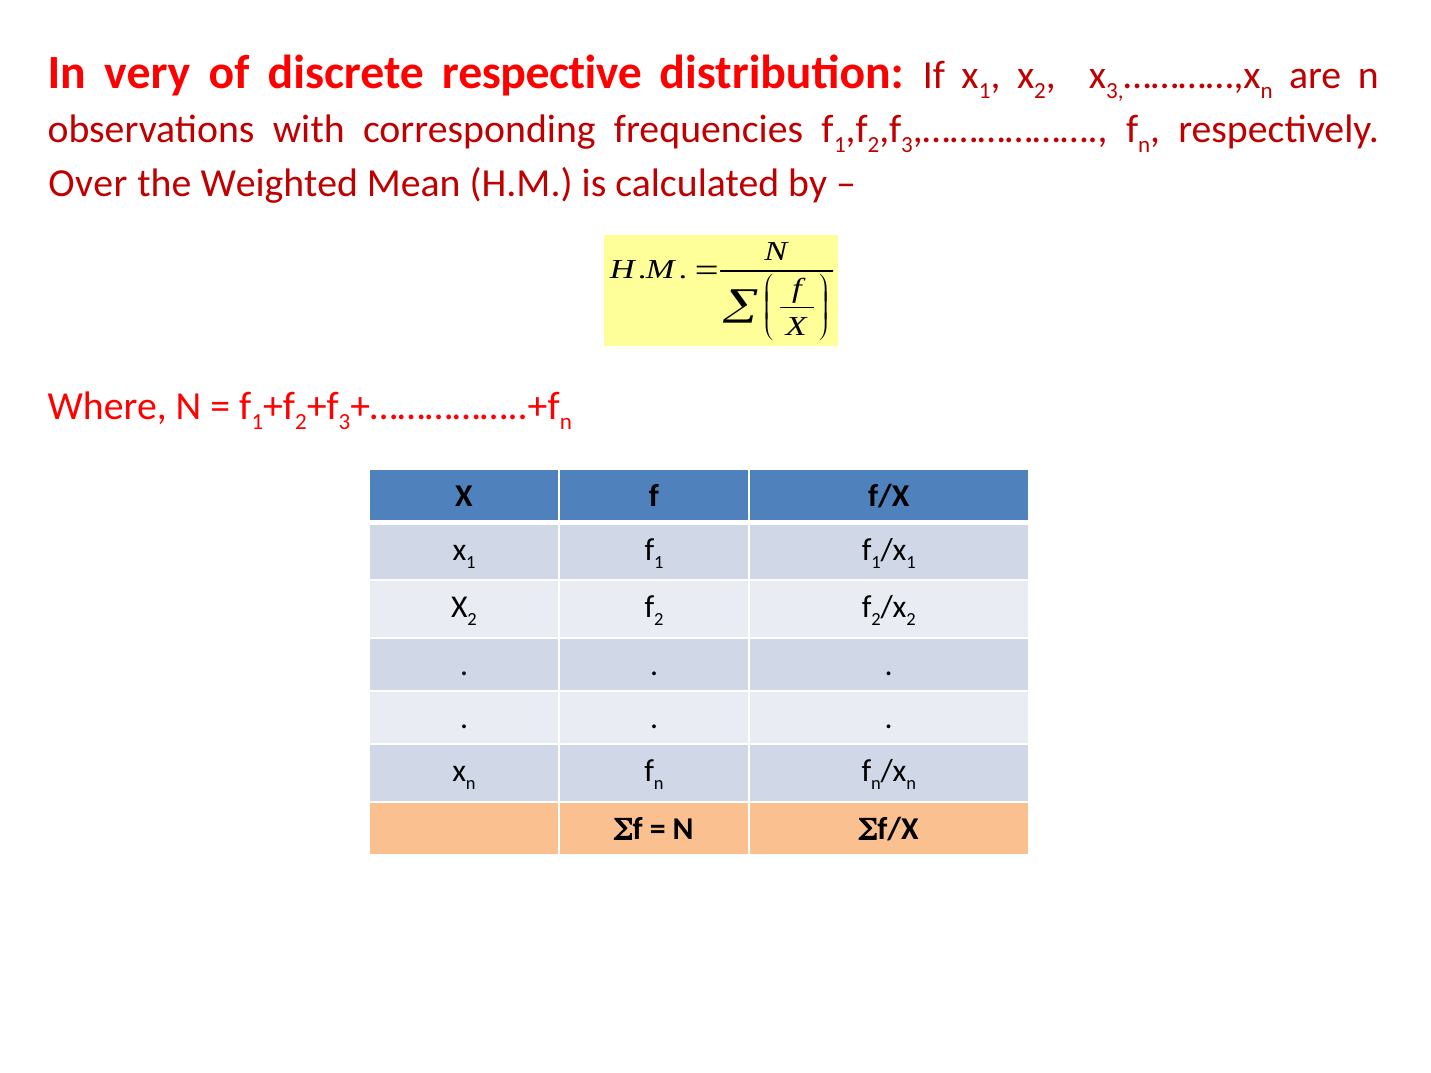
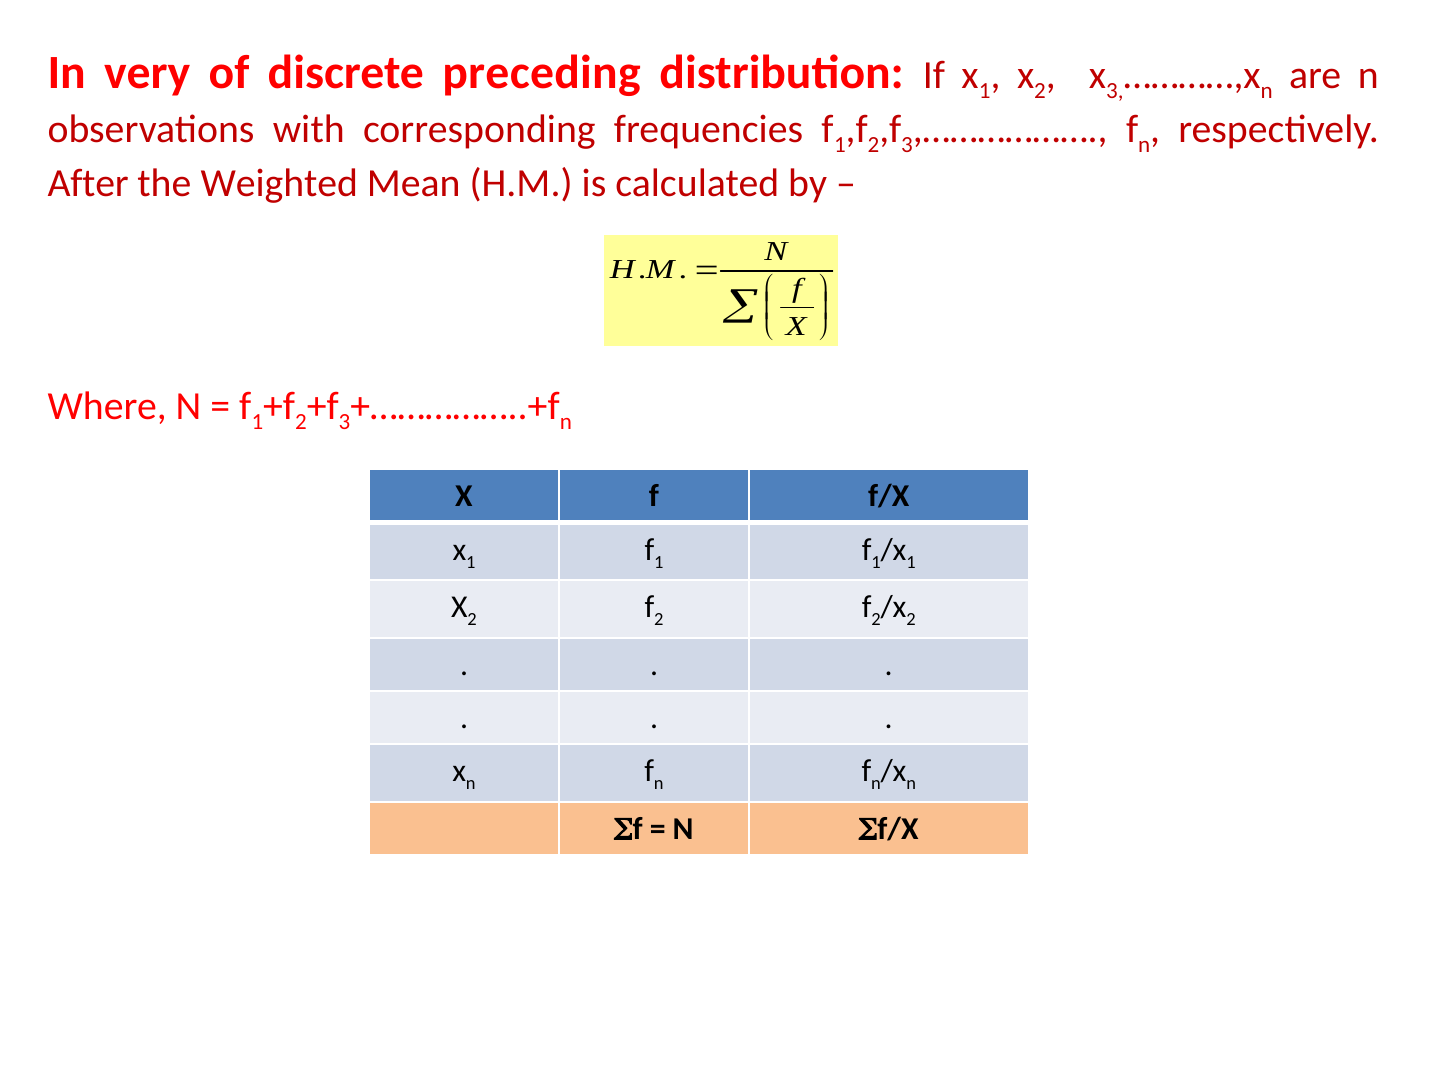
respective: respective -> preceding
Over: Over -> After
